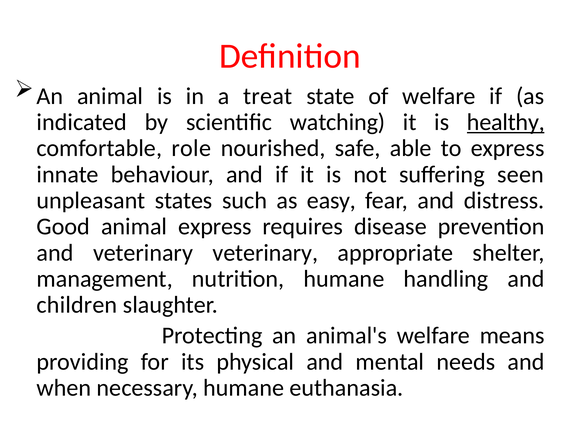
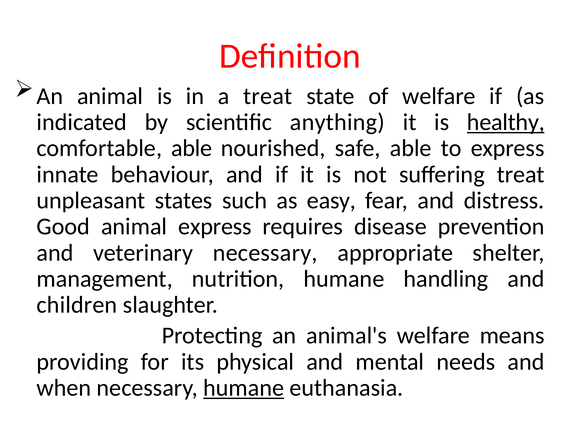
watching: watching -> anything
comfortable role: role -> able
suffering seen: seen -> treat
veterinary veterinary: veterinary -> necessary
humane at (244, 388) underline: none -> present
